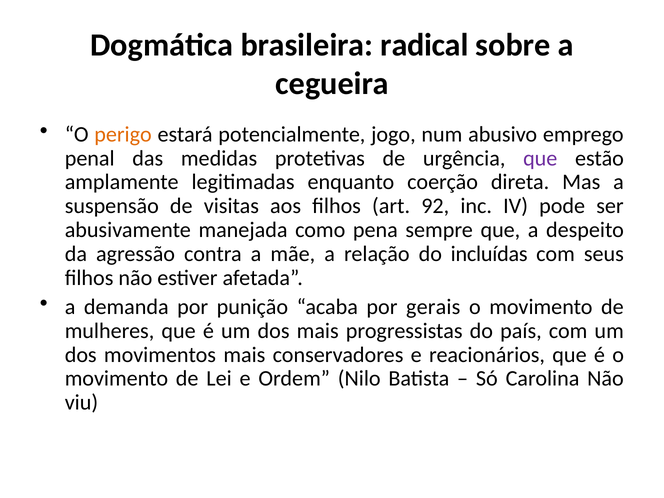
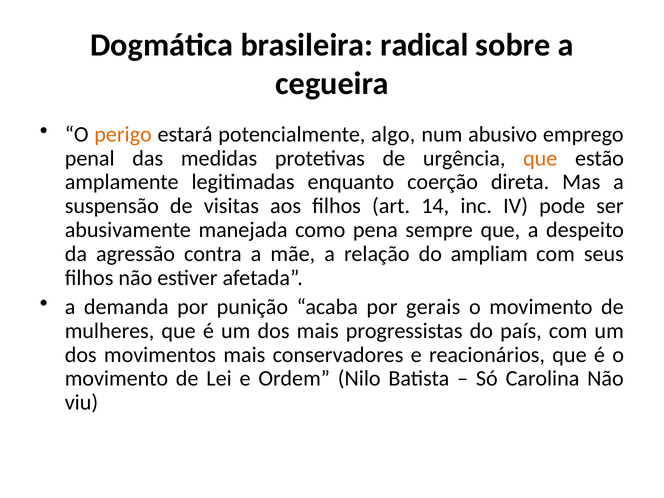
jogo: jogo -> algo
que at (540, 158) colour: purple -> orange
92: 92 -> 14
incluídas: incluídas -> ampliam
